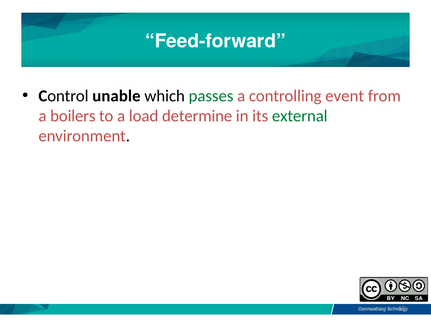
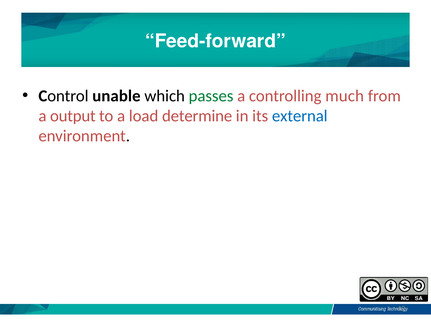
event: event -> much
boilers: boilers -> output
external colour: green -> blue
